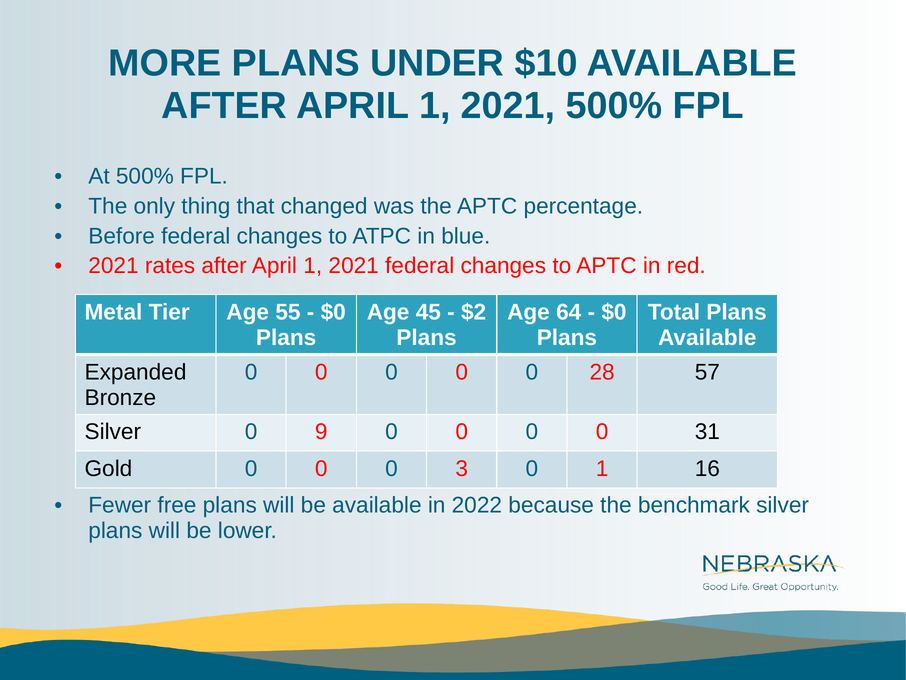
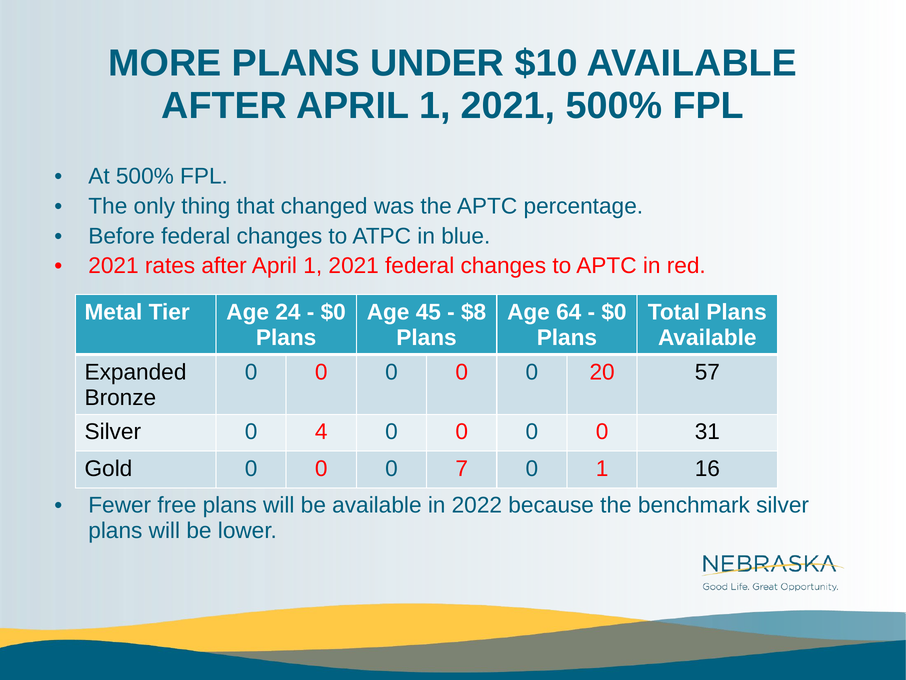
55: 55 -> 24
$2: $2 -> $8
28: 28 -> 20
9: 9 -> 4
3: 3 -> 7
